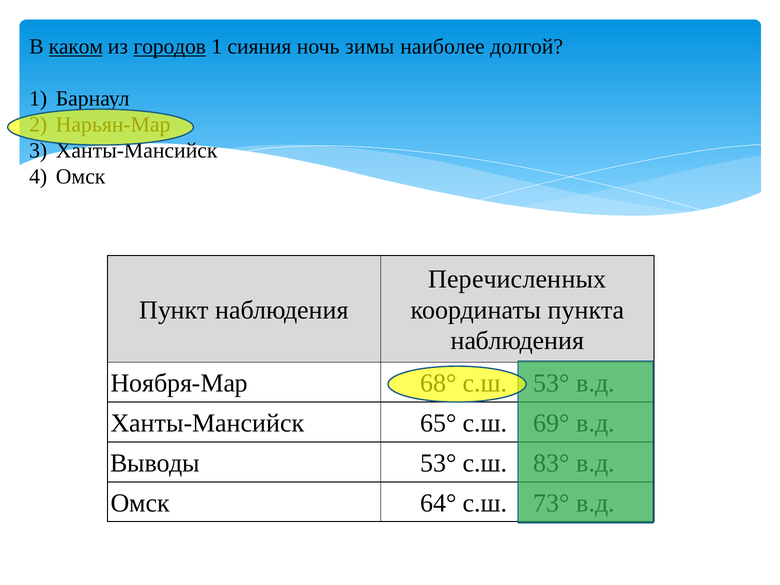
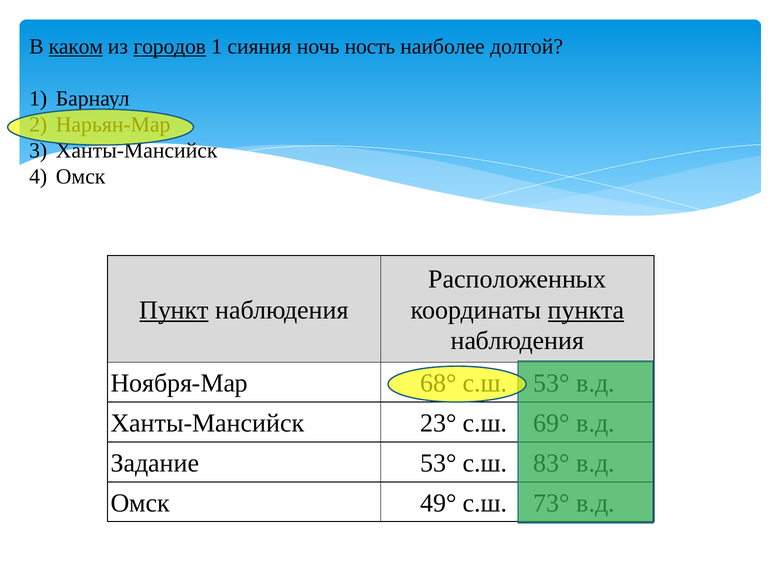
зимы: зимы -> ность
Перечисленных: Перечисленных -> Расположенных
Пункт underline: none -> present
пункта underline: none -> present
65°: 65° -> 23°
Выводы: Выводы -> Задание
64°: 64° -> 49°
